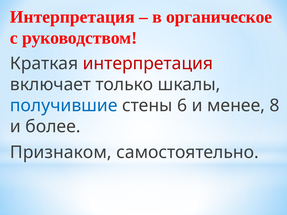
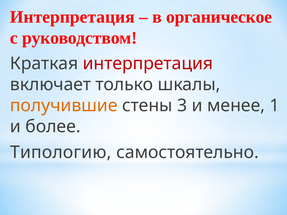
получившие colour: blue -> orange
6: 6 -> 3
8: 8 -> 1
Признаком: Признаком -> Типологию
